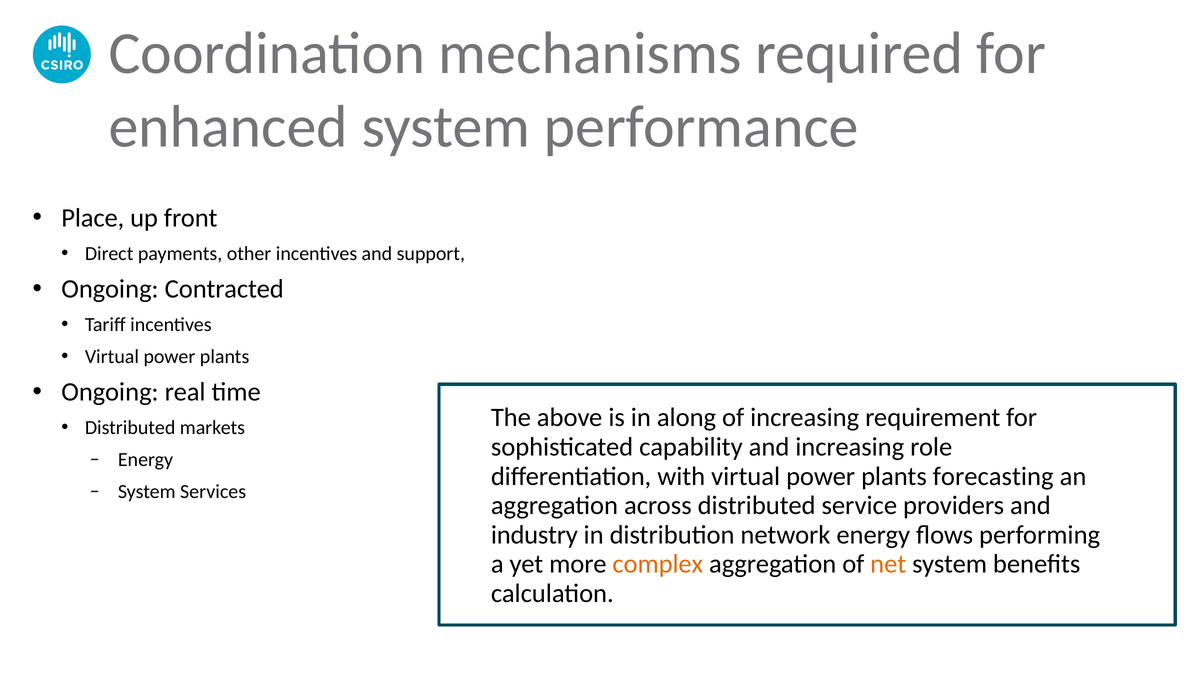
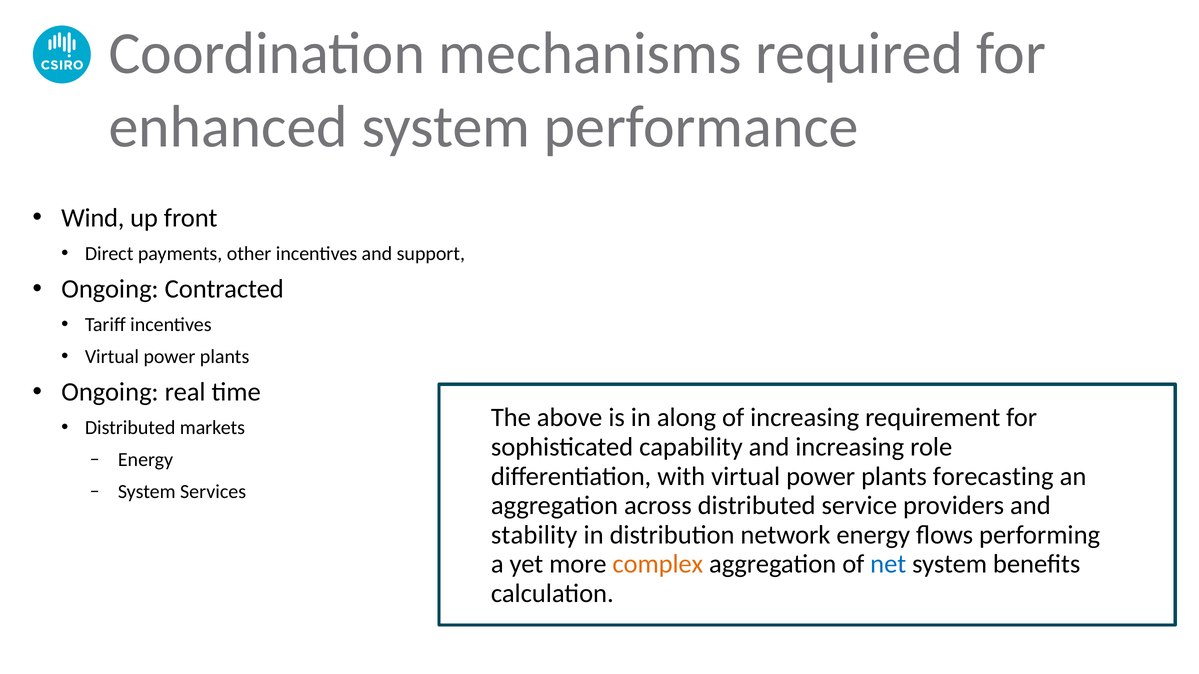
Place: Place -> Wind
industry: industry -> stability
net colour: orange -> blue
